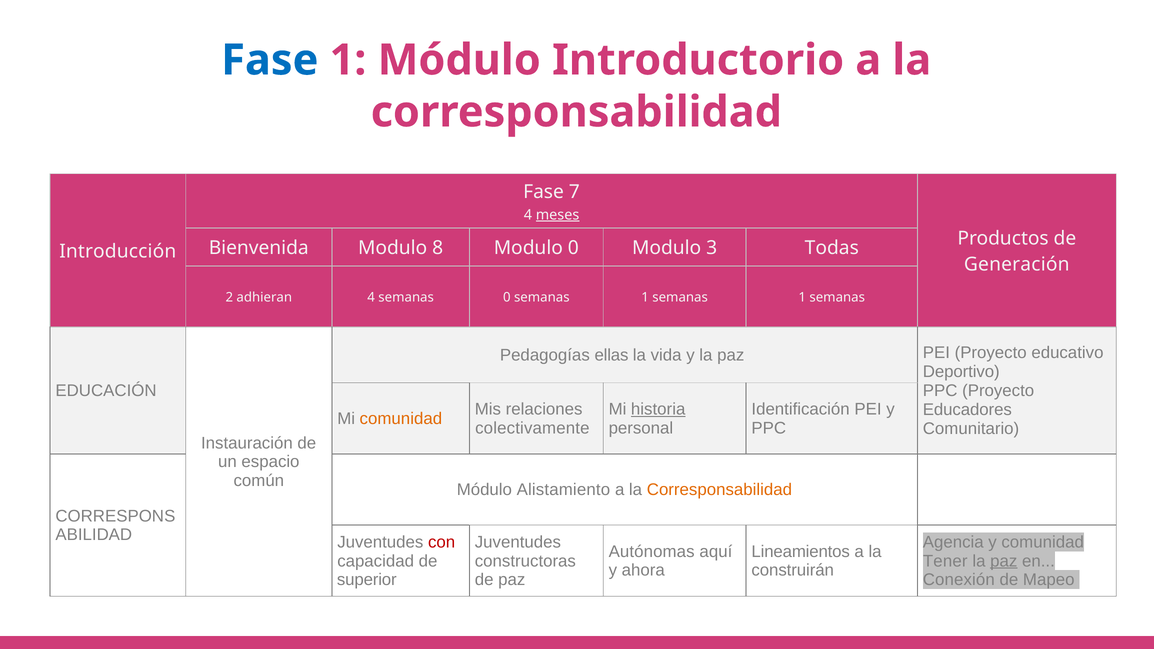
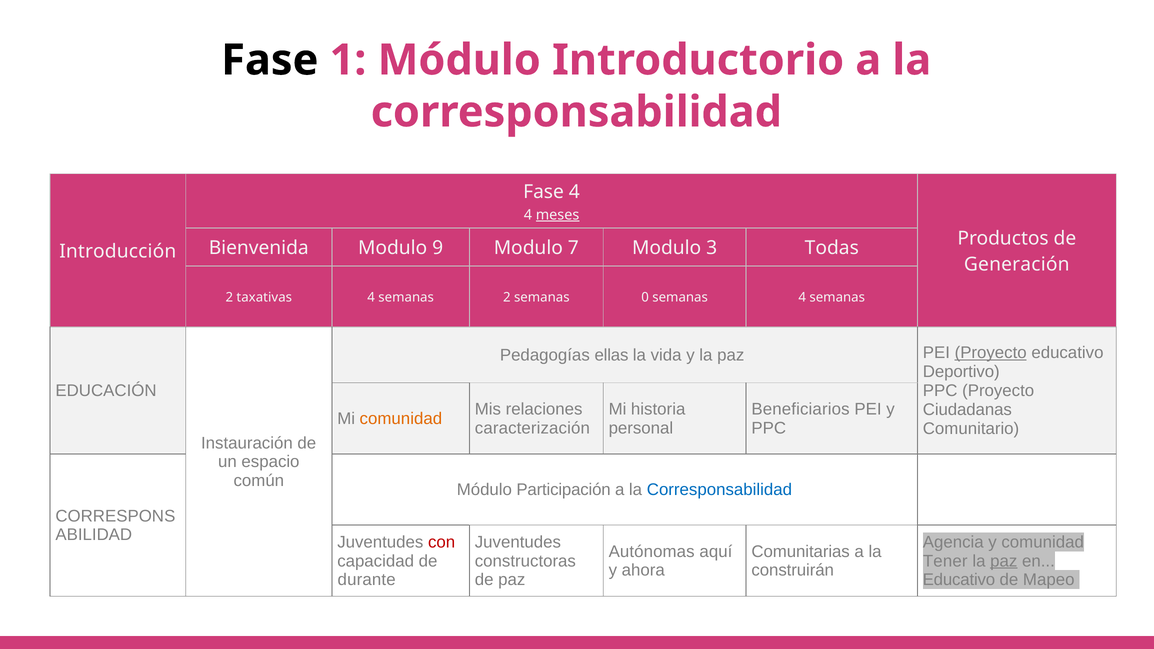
Fase at (270, 60) colour: blue -> black
Fase 7: 7 -> 4
8: 8 -> 9
Modulo 0: 0 -> 7
adhieran: adhieran -> taxativas
semanas 0: 0 -> 2
1 at (645, 297): 1 -> 0
1 at (802, 297): 1 -> 4
Proyecto at (991, 353) underline: none -> present
historia underline: present -> none
Identificación: Identificación -> Beneficiarios
Educadores: Educadores -> Ciudadanas
colectivamente: colectivamente -> caracterización
Alistamiento: Alistamiento -> Participación
Corresponsabilidad at (719, 490) colour: orange -> blue
Lineamientos: Lineamientos -> Comunitarias
superior: superior -> durante
Conexión at (959, 580): Conexión -> Educativo
